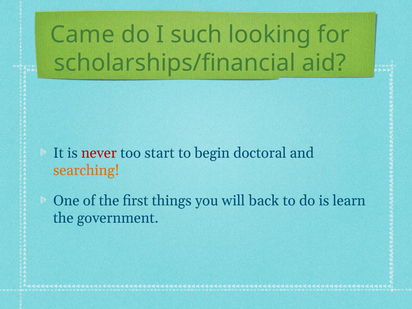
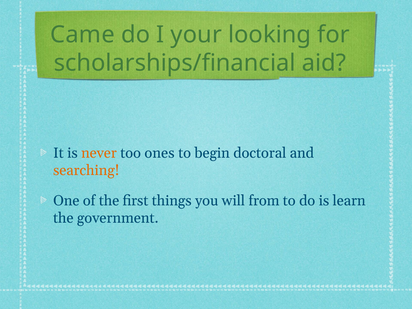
such: such -> your
never colour: red -> orange
start: start -> ones
back: back -> from
